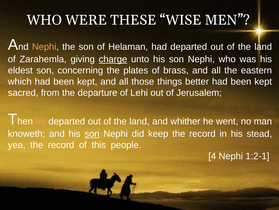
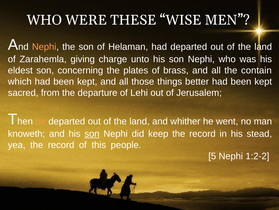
charge underline: present -> none
eastern: eastern -> contain
4: 4 -> 5
1:2-1: 1:2-1 -> 1:2-2
